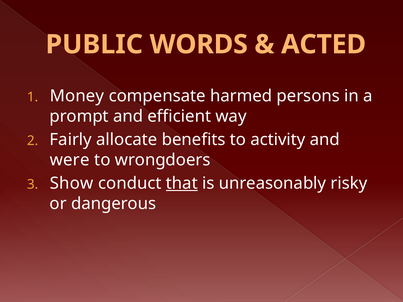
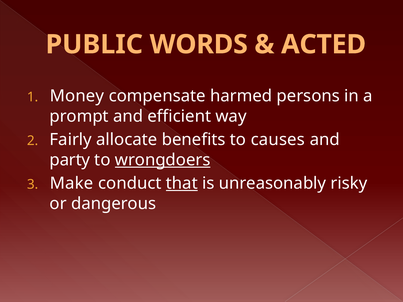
activity: activity -> causes
were: were -> party
wrongdoers underline: none -> present
Show: Show -> Make
